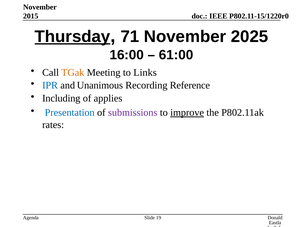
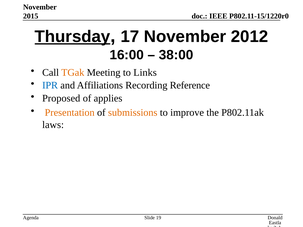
71: 71 -> 17
2025: 2025 -> 2012
61:00: 61:00 -> 38:00
Unanimous: Unanimous -> Affiliations
Including: Including -> Proposed
Presentation colour: blue -> orange
submissions colour: purple -> orange
improve underline: present -> none
rates: rates -> laws
